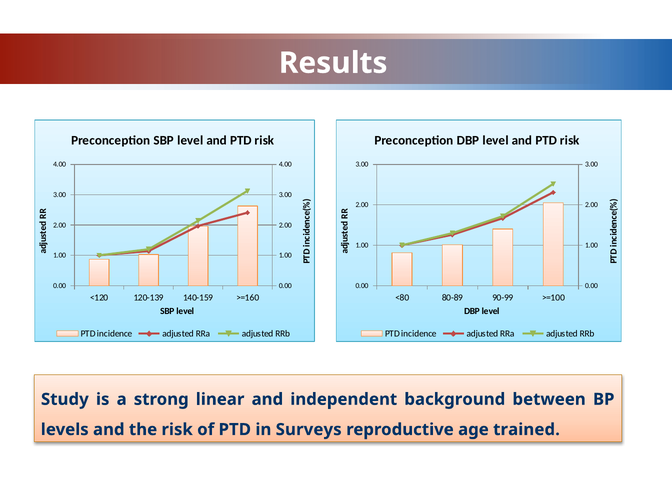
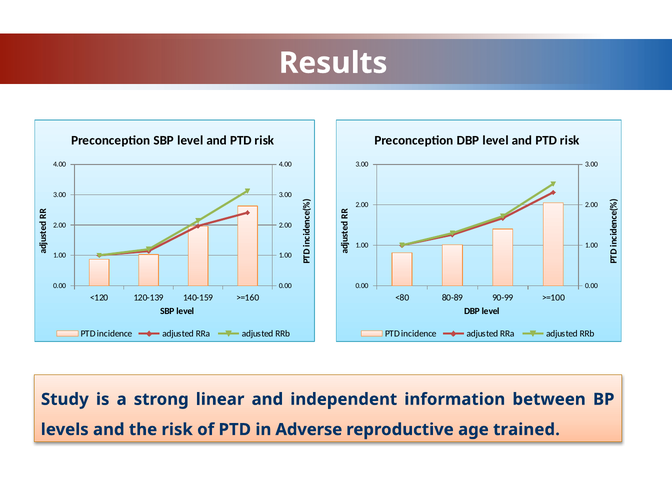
background: background -> information
Surveys: Surveys -> Adverse
